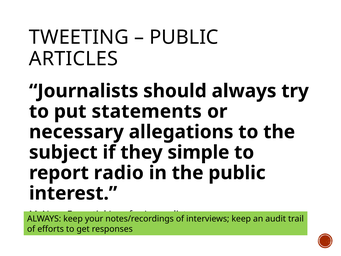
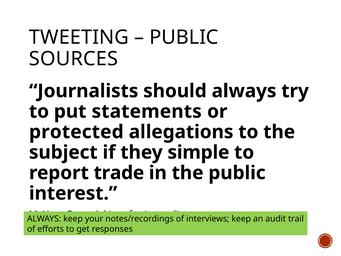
ARTICLES: ARTICLES -> SOURCES
necessary: necessary -> protected
radio: radio -> trade
